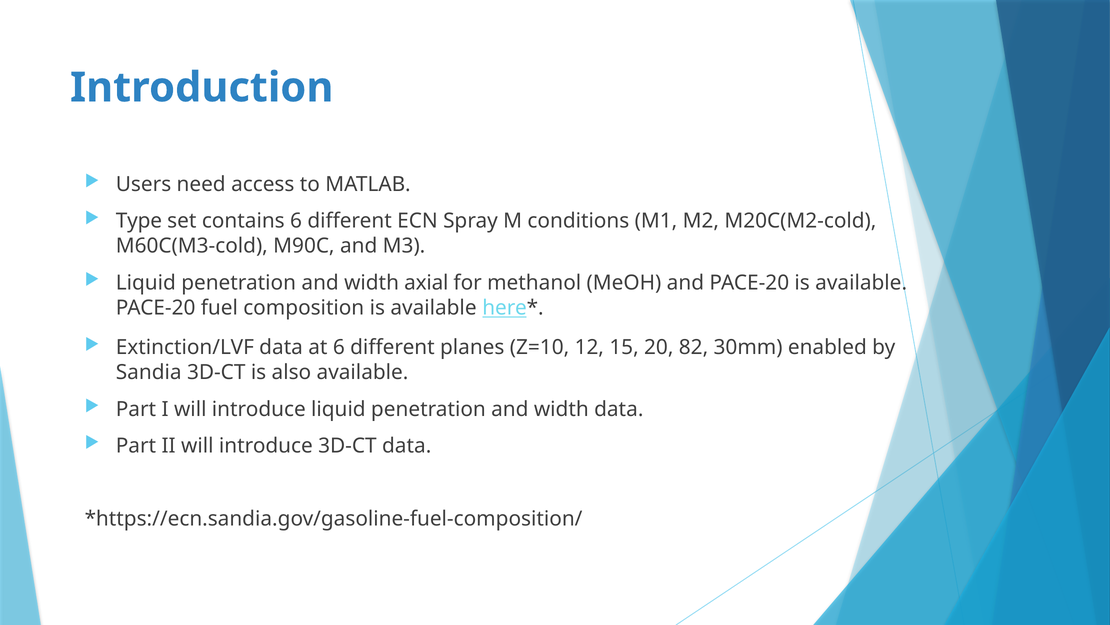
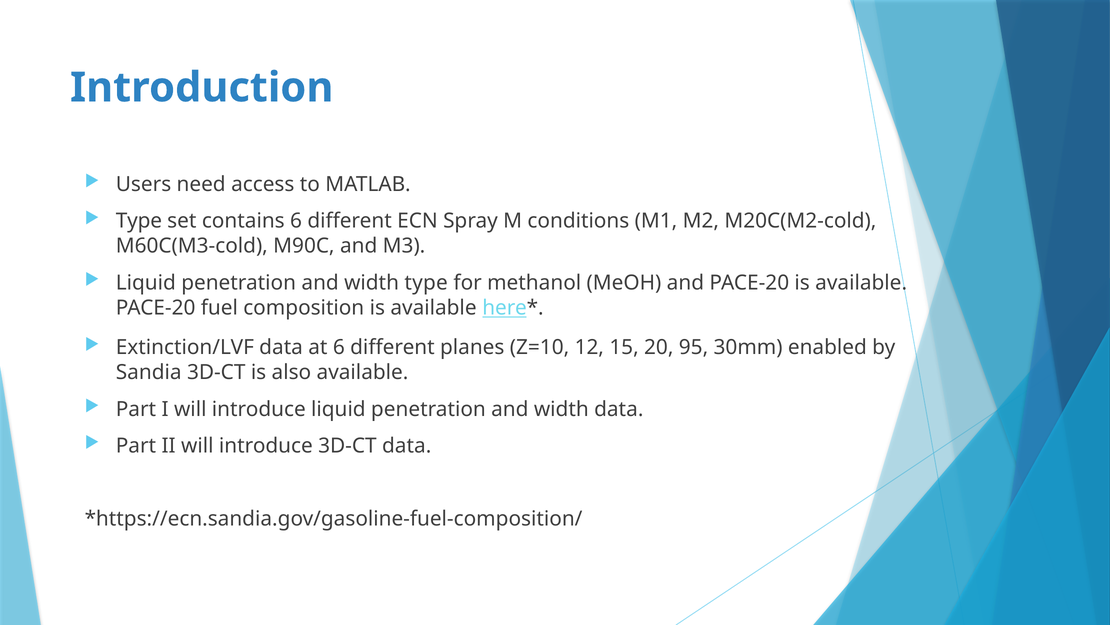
width axial: axial -> type
82: 82 -> 95
